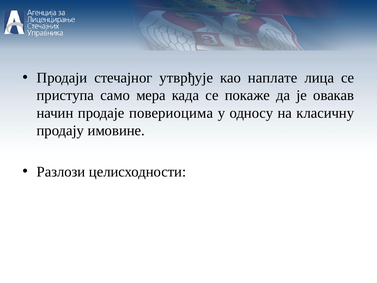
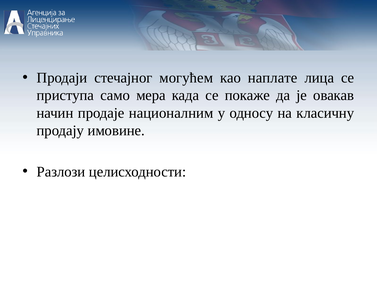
утврђује: утврђује -> могућем
повериоцима: повериоцима -> националним
